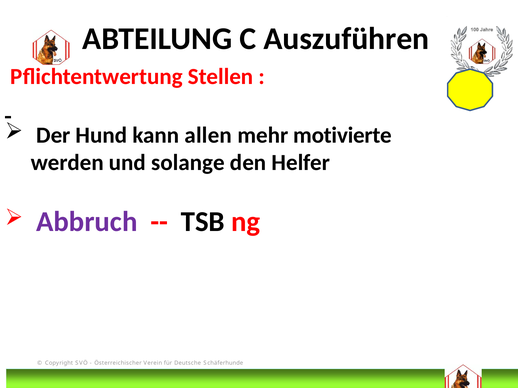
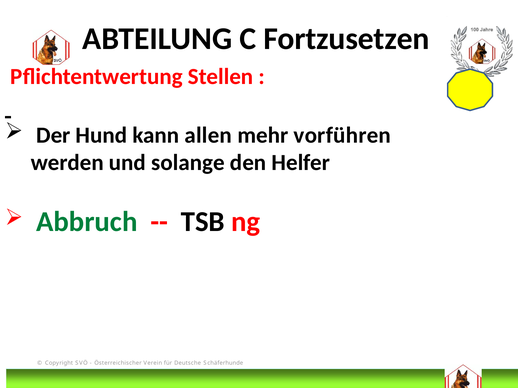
Auszuführen: Auszuführen -> Fortzusetzen
motivierte: motivierte -> vorführen
Abbruch colour: purple -> green
